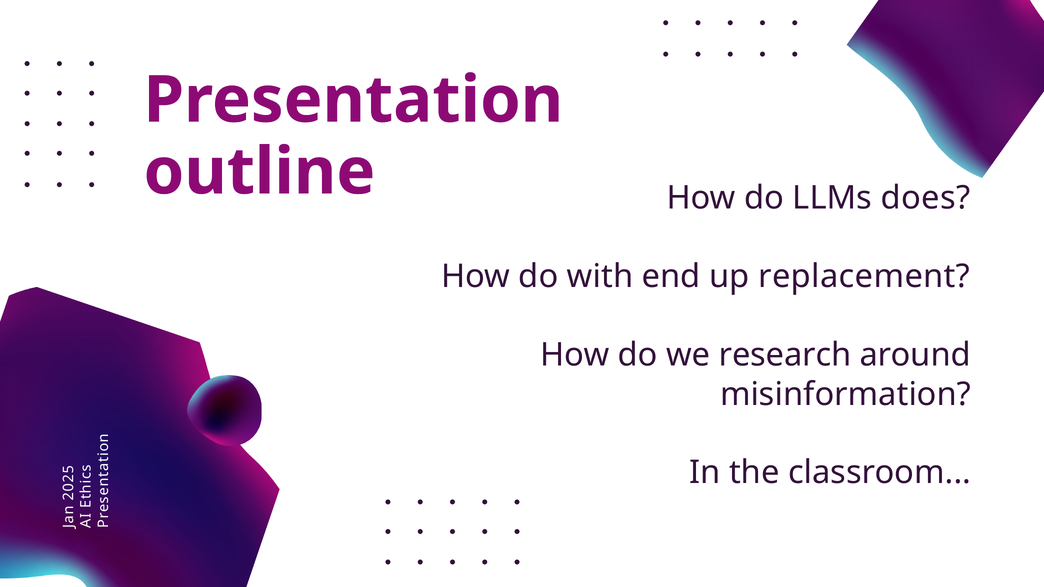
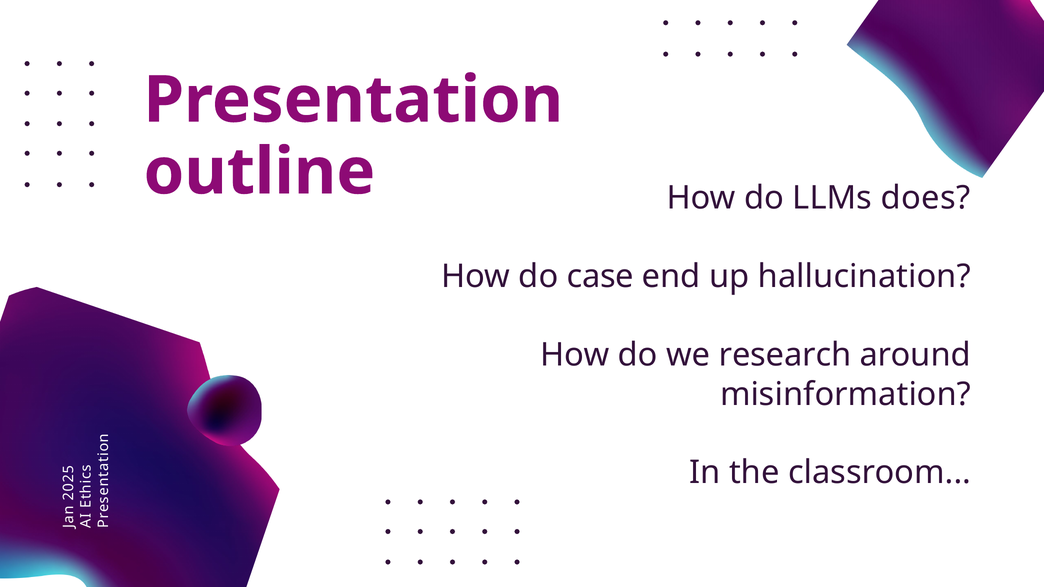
with: with -> case
replacement: replacement -> hallucination
